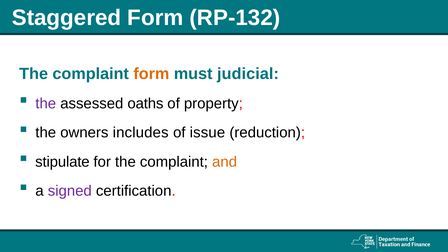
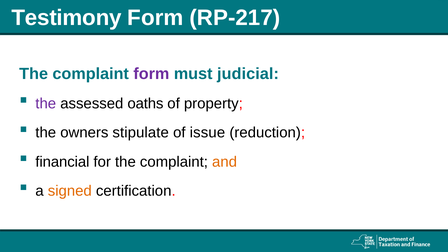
Staggered: Staggered -> Testimony
RP-132: RP-132 -> RP-217
form at (151, 74) colour: orange -> purple
includes: includes -> stipulate
stipulate: stipulate -> financial
signed colour: purple -> orange
